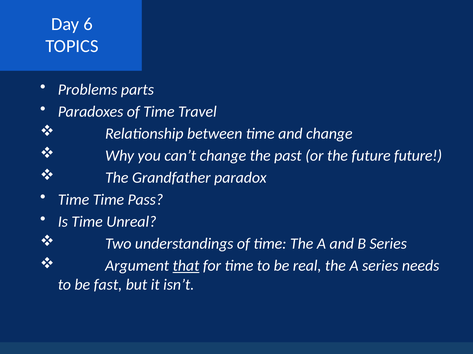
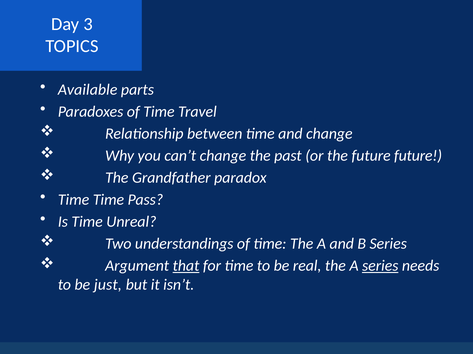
6: 6 -> 3
Problems: Problems -> Available
series at (380, 266) underline: none -> present
fast: fast -> just
